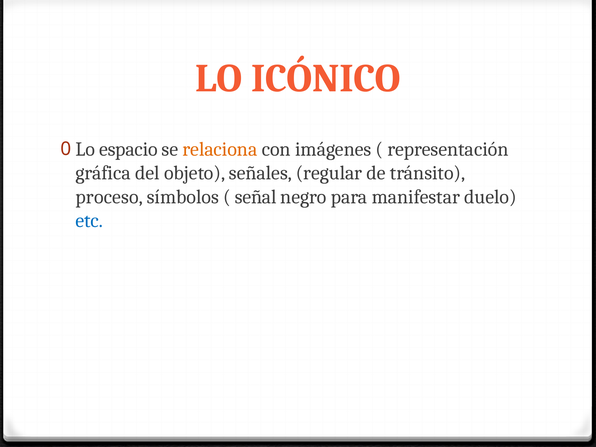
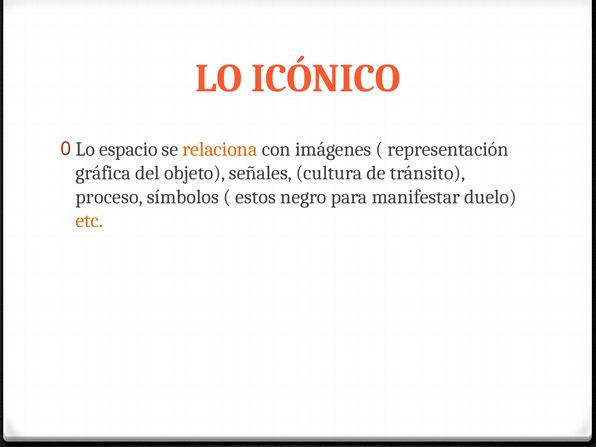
regular: regular -> cultura
señal: señal -> estos
etc colour: blue -> orange
